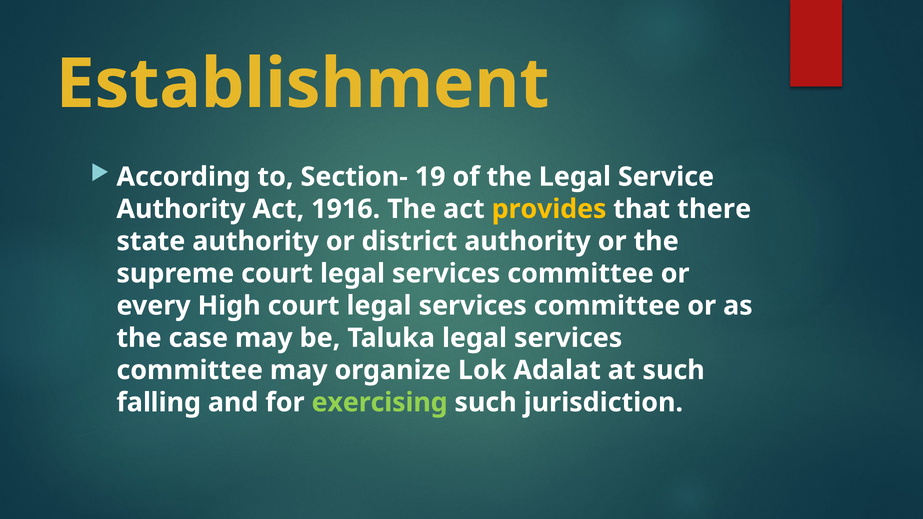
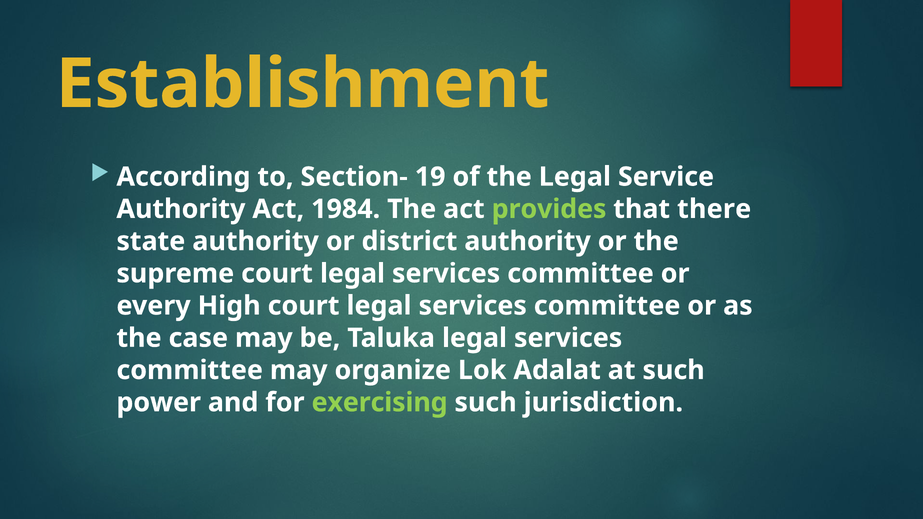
1916: 1916 -> 1984
provides colour: yellow -> light green
falling: falling -> power
